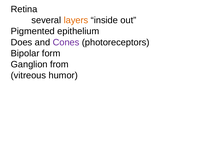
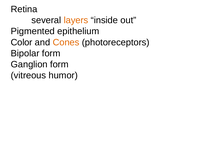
Does: Does -> Color
Cones colour: purple -> orange
Ganglion from: from -> form
